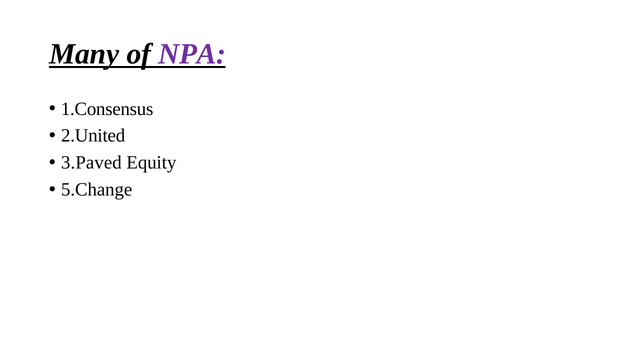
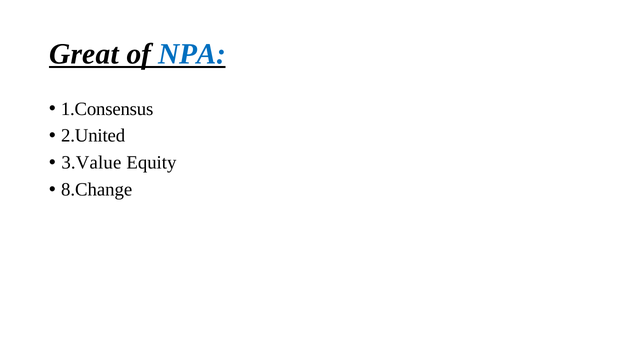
Many: Many -> Great
NPA colour: purple -> blue
3.Paved: 3.Paved -> 3.Value
5.Change: 5.Change -> 8.Change
